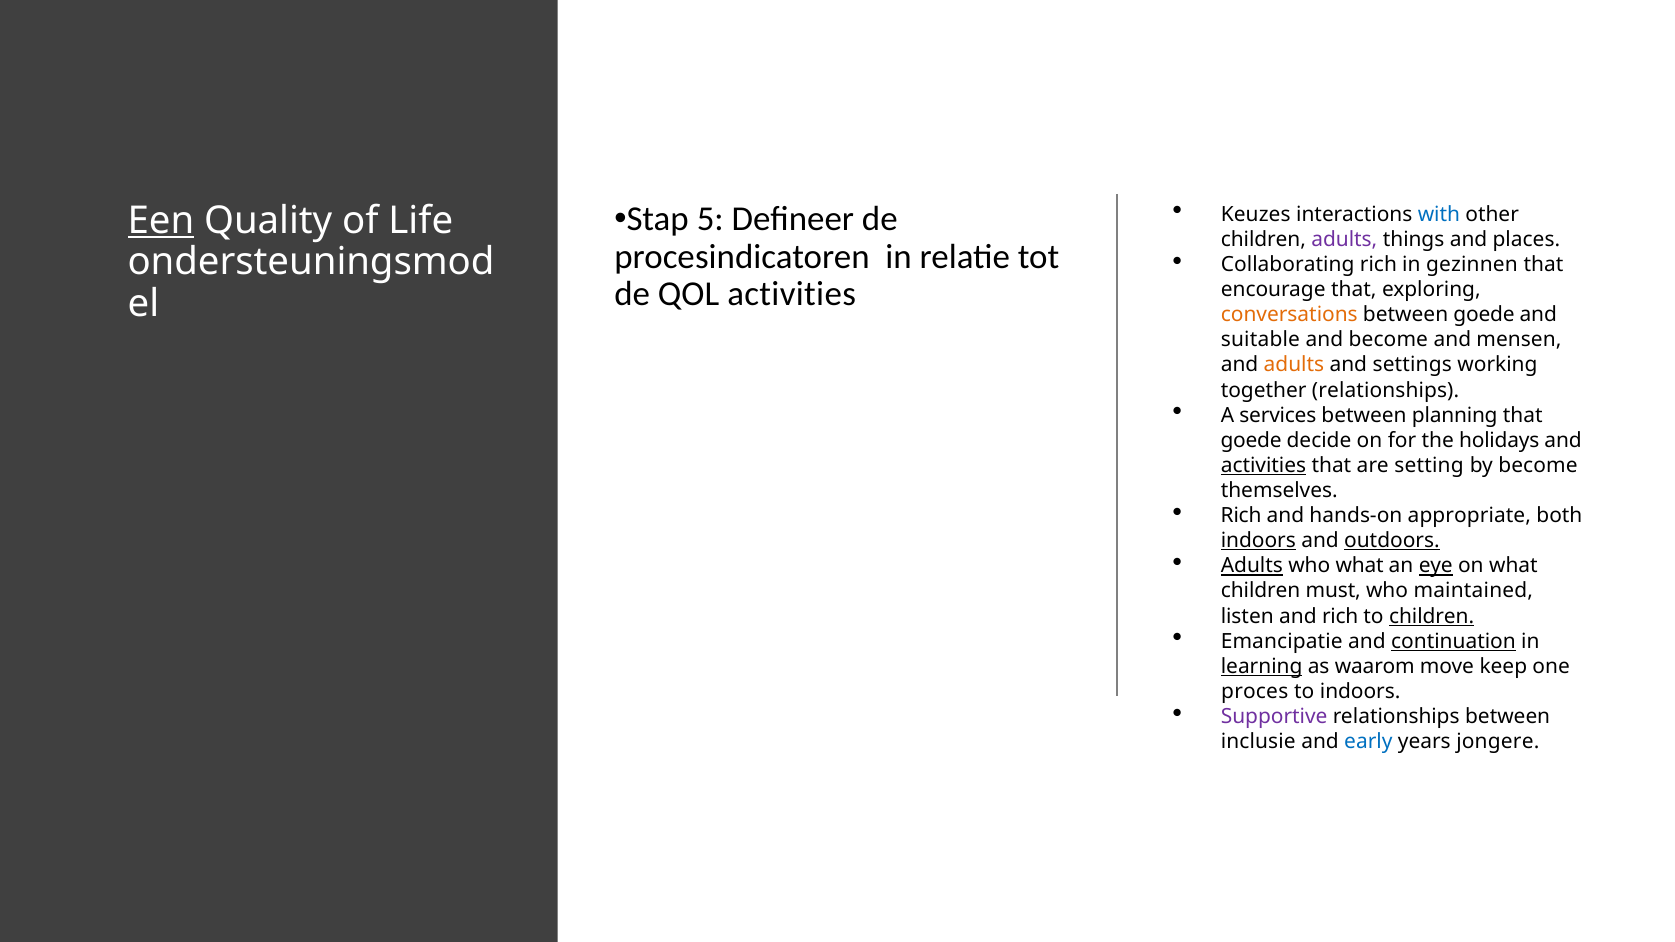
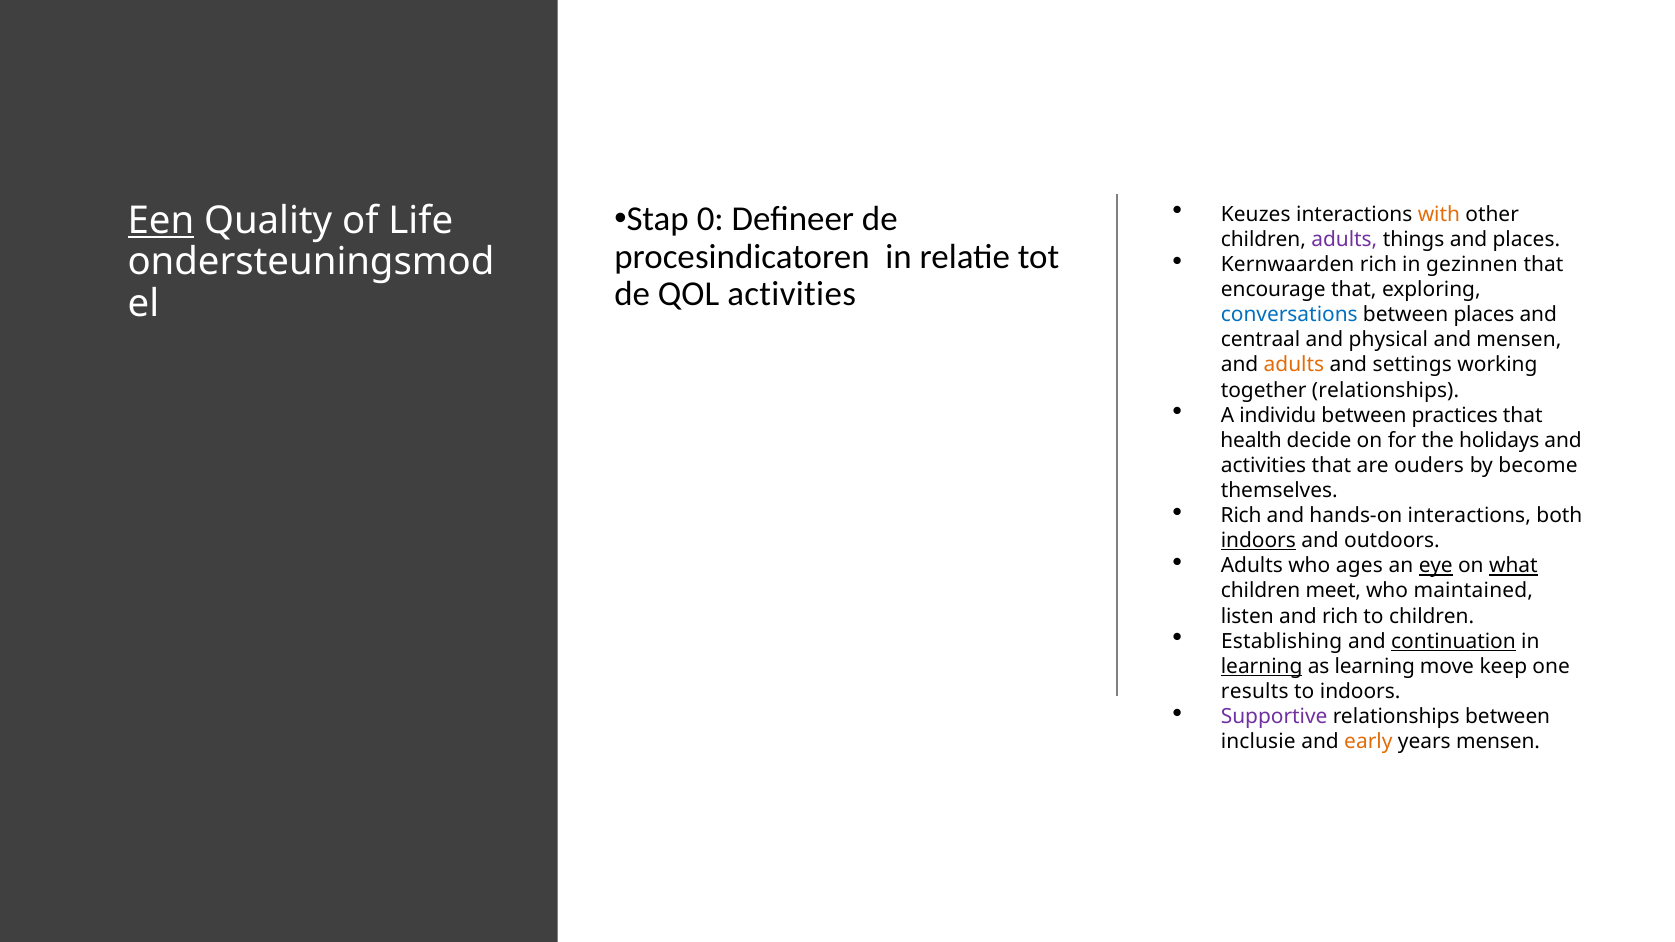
5: 5 -> 0
with colour: blue -> orange
Collaborating: Collaborating -> Kernwaarden
conversations colour: orange -> blue
between goede: goede -> places
suitable: suitable -> centraal
and become: become -> physical
services: services -> individu
planning: planning -> practices
goede at (1251, 440): goede -> health
activities at (1263, 466) underline: present -> none
setting: setting -> ouders
hands-on appropriate: appropriate -> interactions
outdoors underline: present -> none
Adults at (1252, 566) underline: present -> none
who what: what -> ages
what at (1513, 566) underline: none -> present
must: must -> meet
children at (1432, 616) underline: present -> none
Emancipatie: Emancipatie -> Establishing
as waarom: waarom -> learning
proces: proces -> results
early colour: blue -> orange
years jongere: jongere -> mensen
